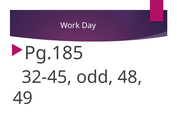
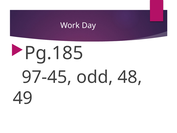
32-45: 32-45 -> 97-45
